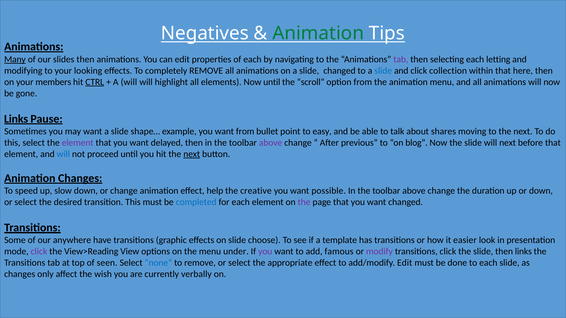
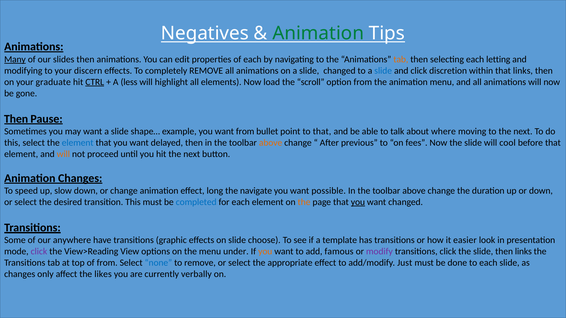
tab at (401, 59) colour: purple -> orange
looking: looking -> discern
collection: collection -> discretion
that here: here -> links
members: members -> graduate
A will: will -> less
Now until: until -> load
Links at (16, 119): Links -> Then
to easy: easy -> that
shares: shares -> where
element at (78, 143) colour: purple -> blue
above at (271, 143) colour: purple -> orange
blog: blog -> fees
will next: next -> cool
will at (63, 154) colour: blue -> orange
next at (192, 154) underline: present -> none
help: help -> long
creative: creative -> navigate
the at (304, 202) colour: purple -> orange
you at (358, 202) underline: none -> present
you at (265, 252) colour: purple -> orange
of seen: seen -> from
add/modify Edit: Edit -> Just
wish: wish -> likes
